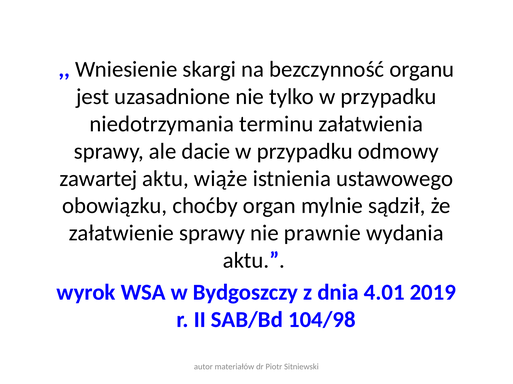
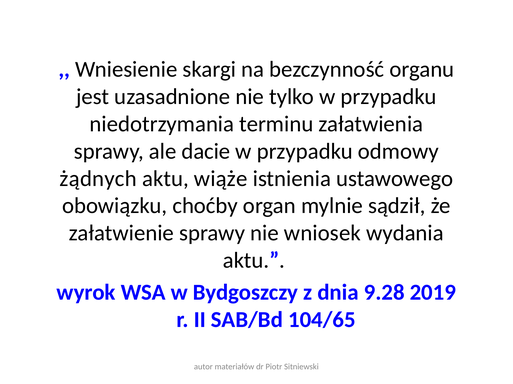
zawartej: zawartej -> żądnych
prawnie: prawnie -> wniosek
4.01: 4.01 -> 9.28
104/98: 104/98 -> 104/65
